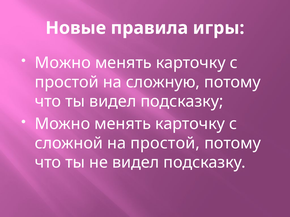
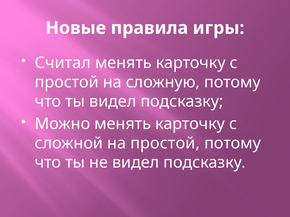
Можно at (63, 63): Можно -> Считал
